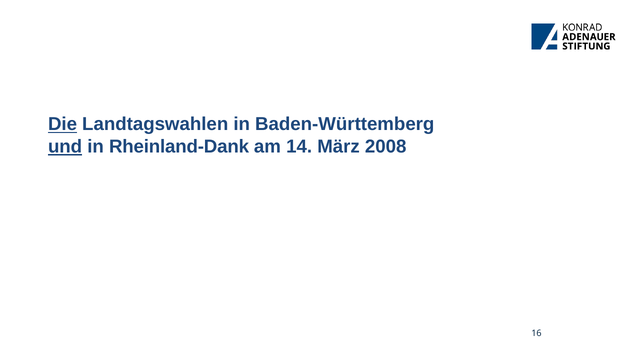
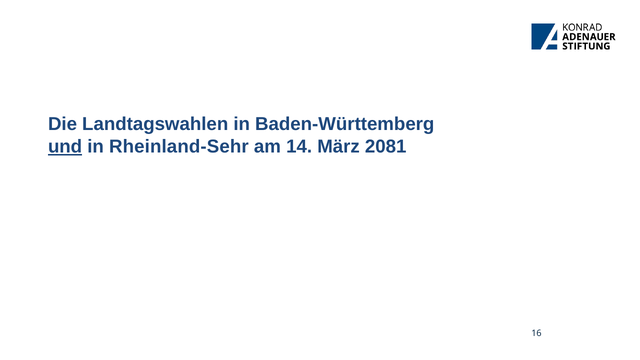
Die underline: present -> none
Rheinland-Dank: Rheinland-Dank -> Rheinland-Sehr
2008: 2008 -> 2081
